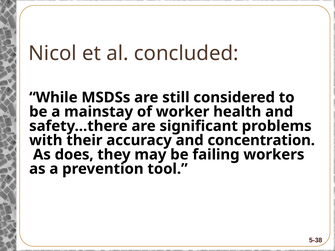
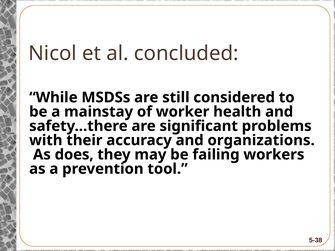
concentration: concentration -> organizations
